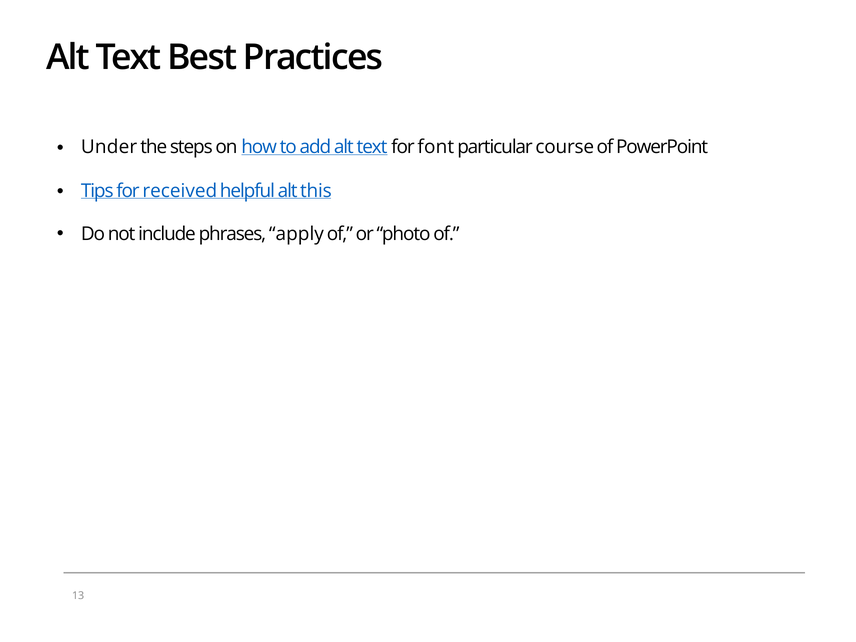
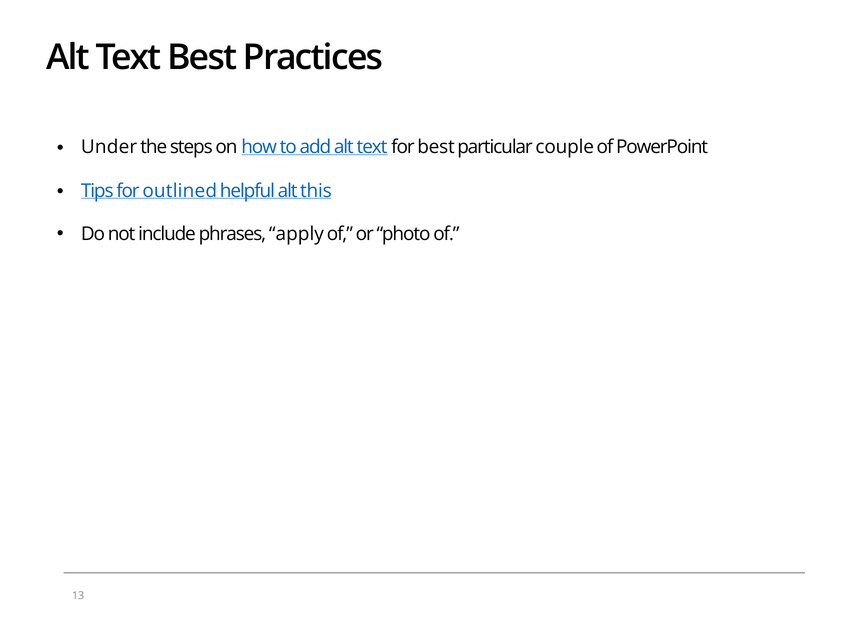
for font: font -> best
course: course -> couple
received: received -> outlined
